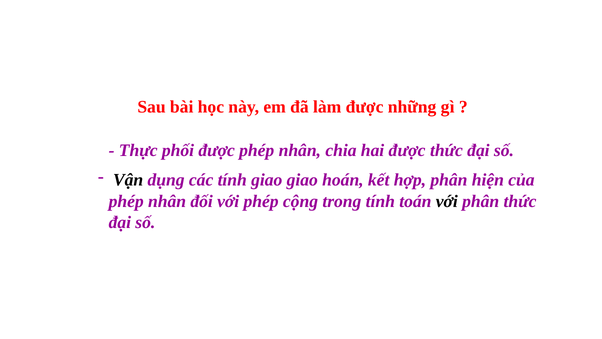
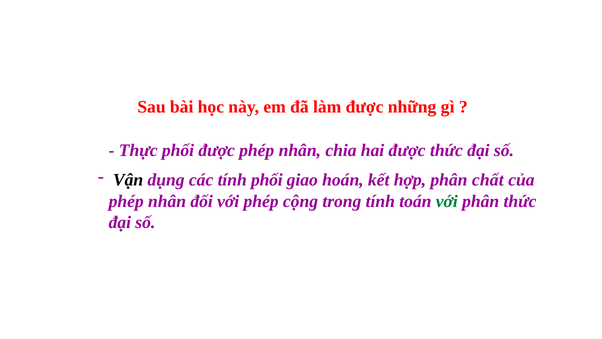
tính giao: giao -> phối
hiện: hiện -> chất
với at (447, 201) colour: black -> green
